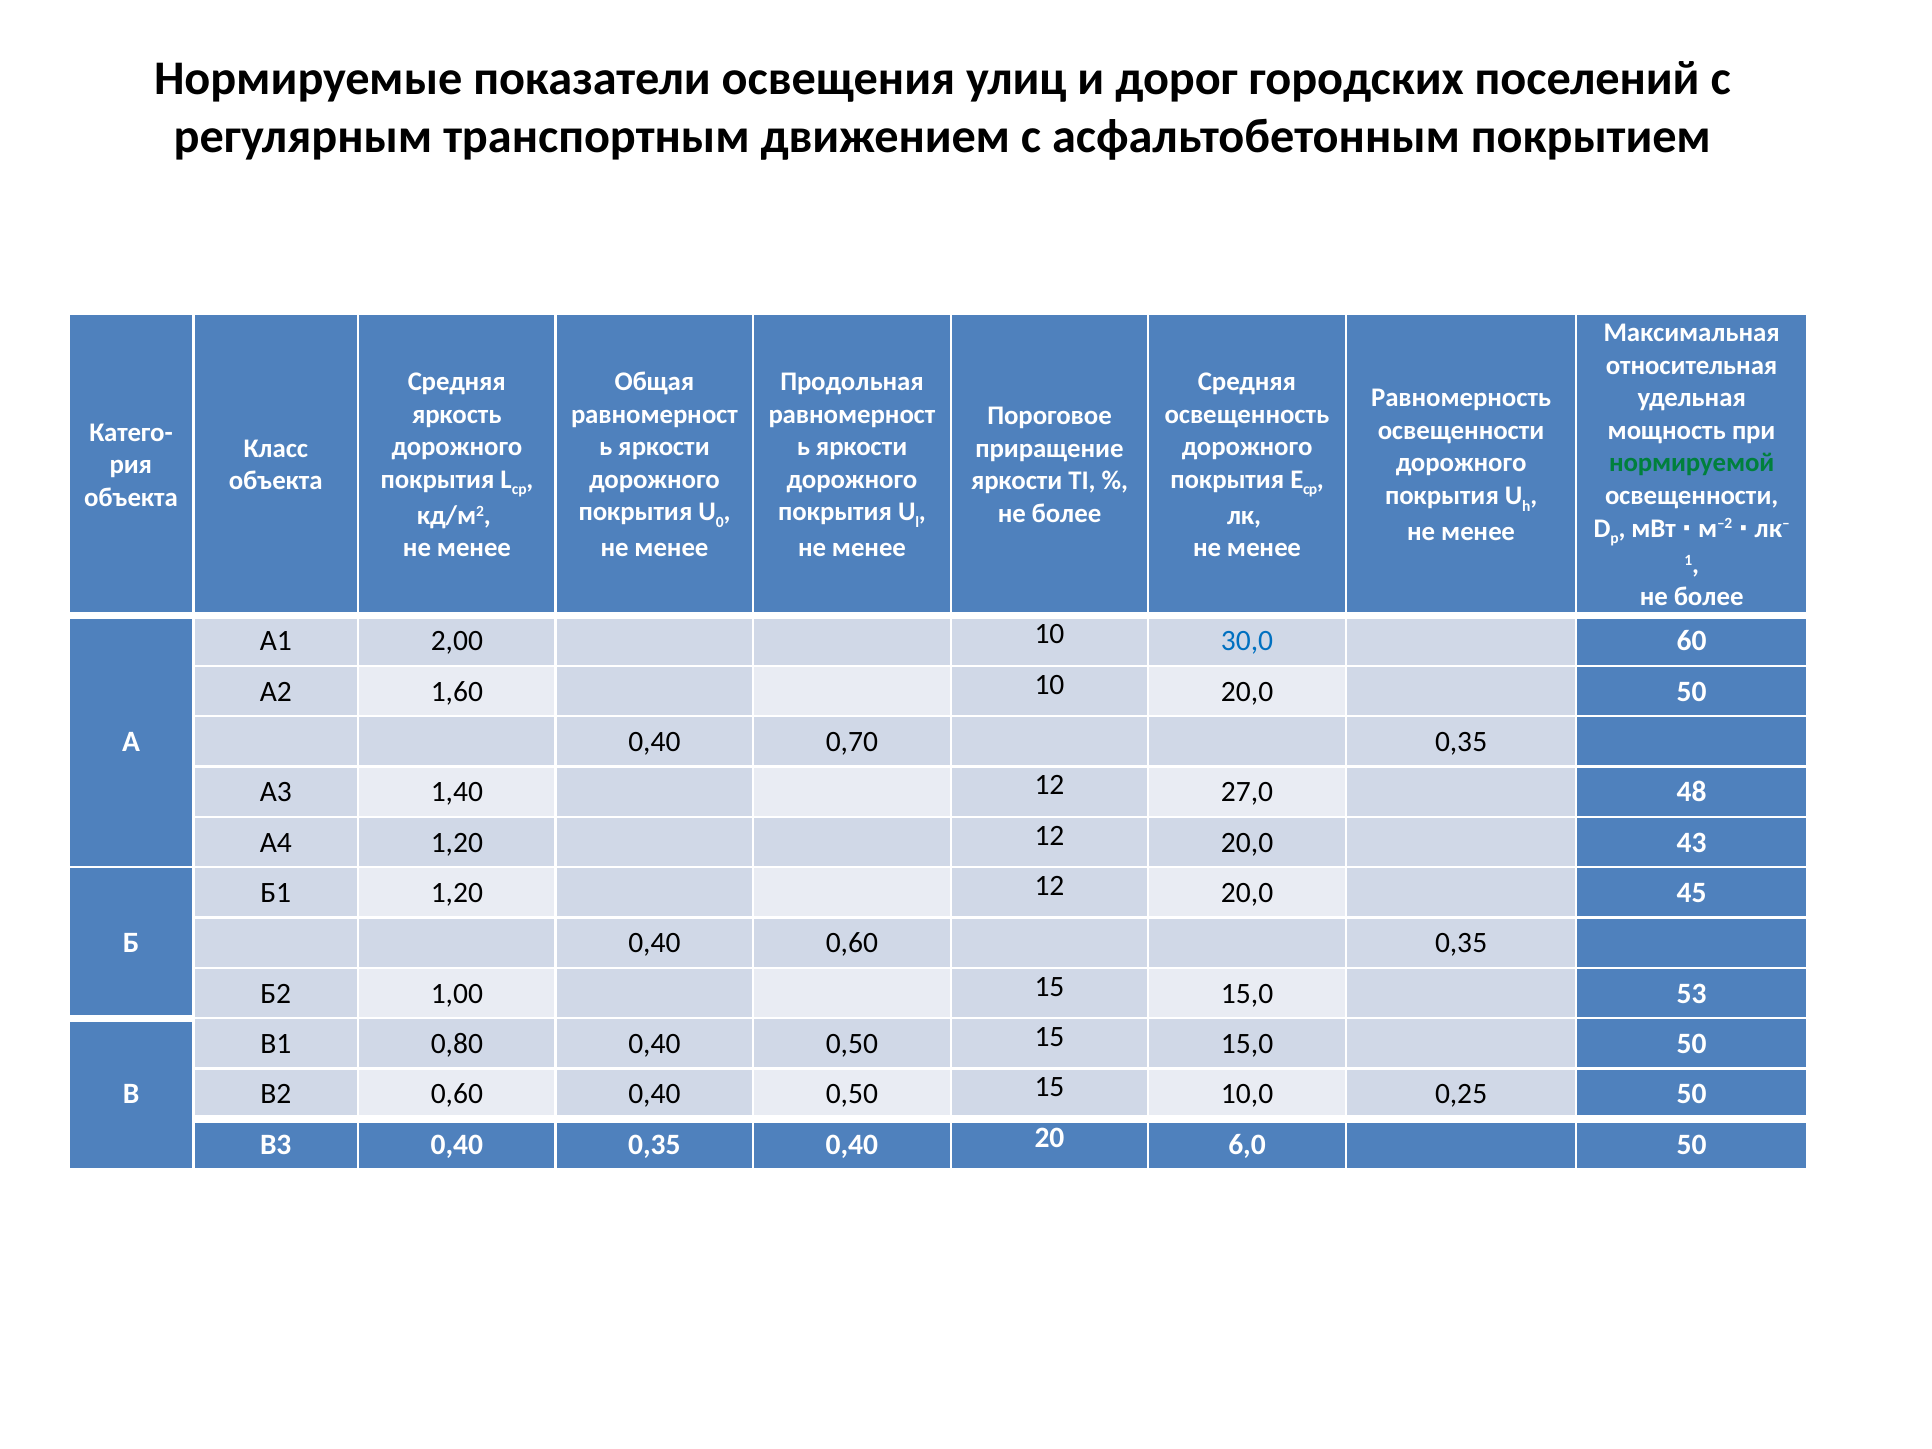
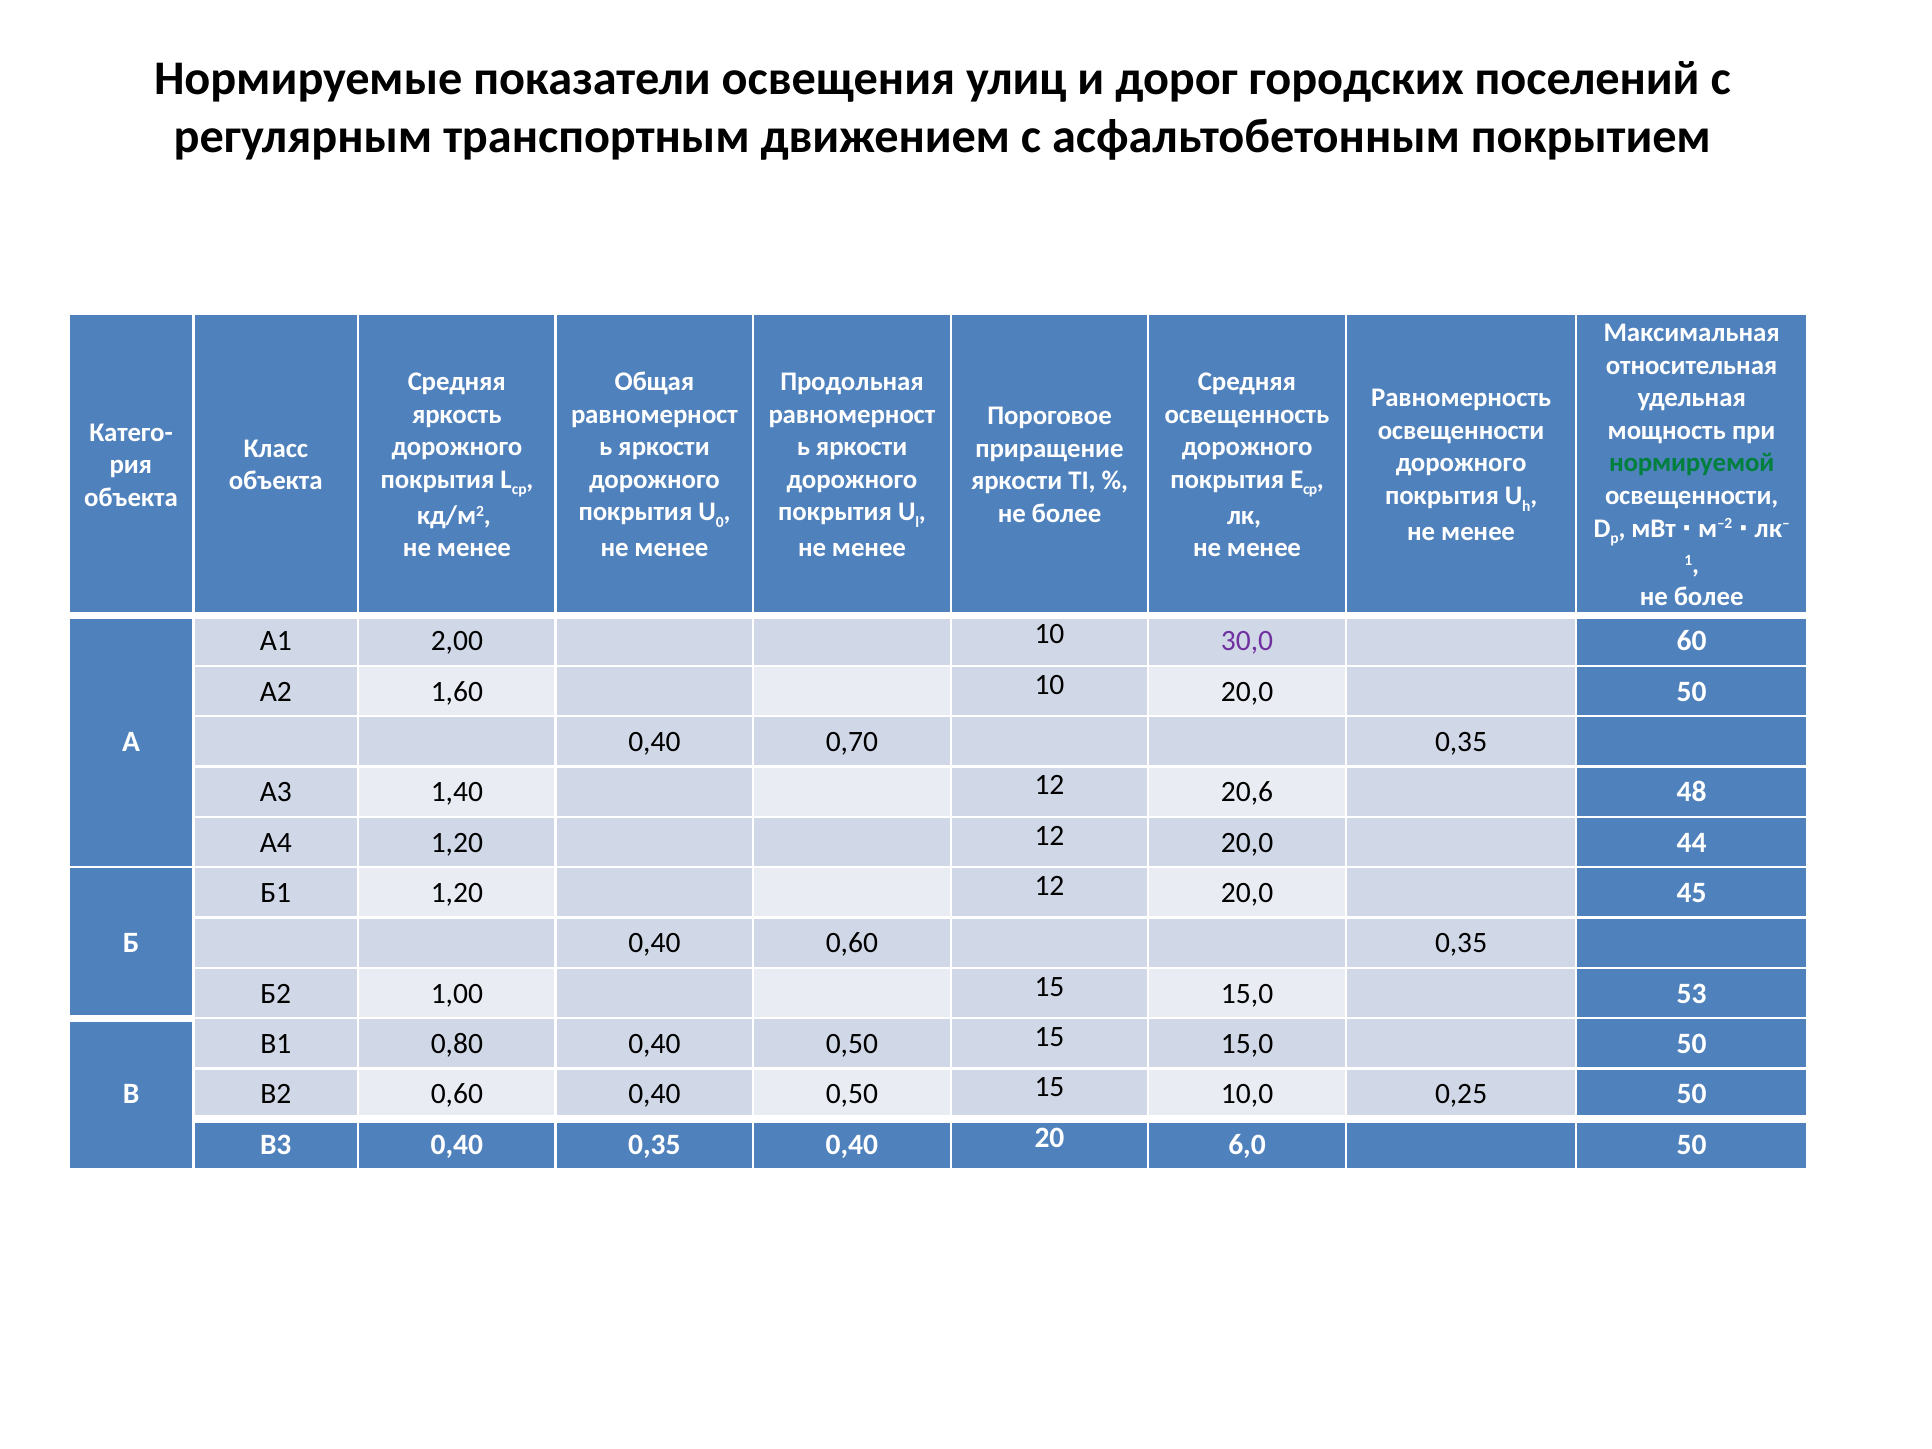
30,0 colour: blue -> purple
27,0: 27,0 -> 20,6
43: 43 -> 44
